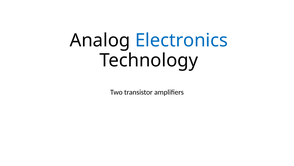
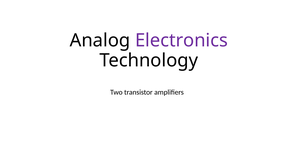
Electronics colour: blue -> purple
